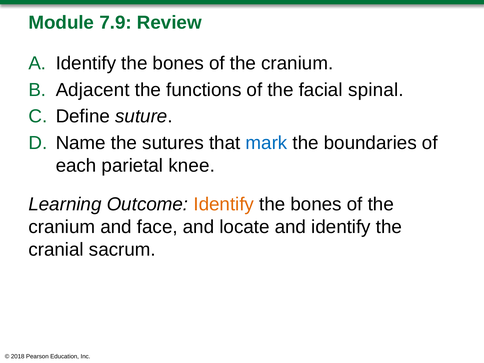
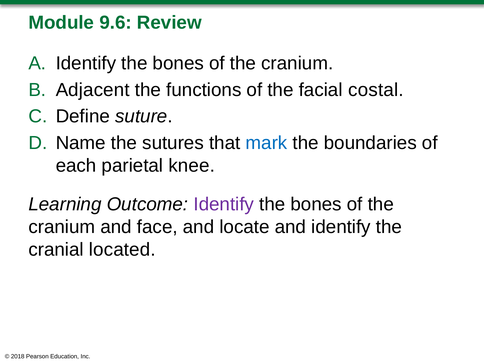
7.9: 7.9 -> 9.6
spinal: spinal -> costal
Identify at (224, 204) colour: orange -> purple
sacrum: sacrum -> located
